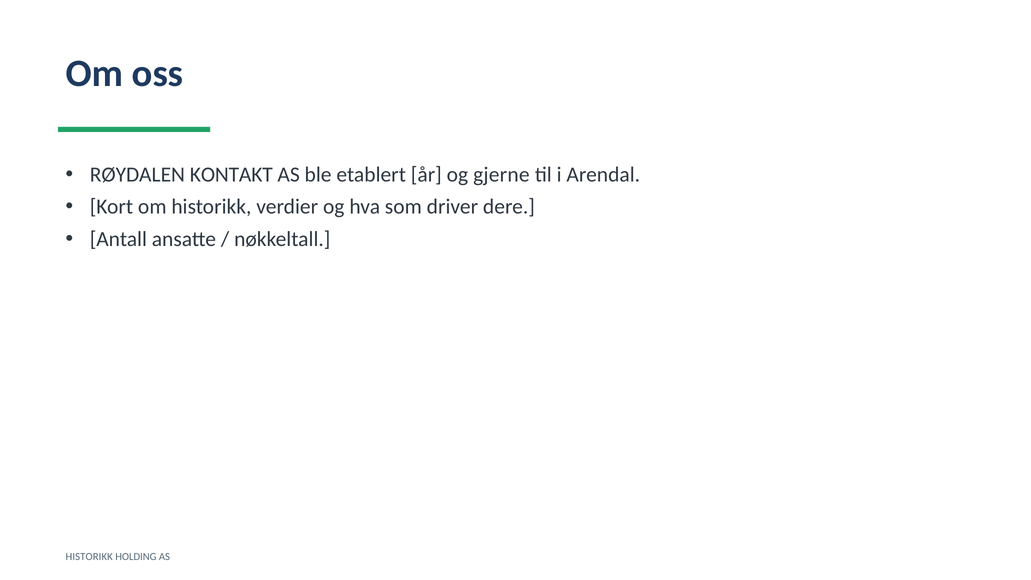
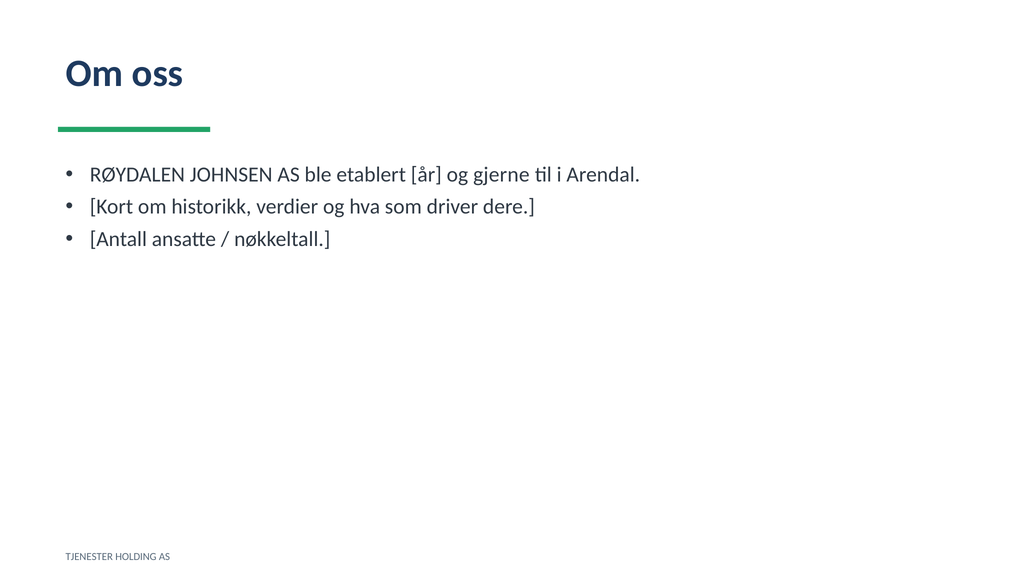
KONTAKT: KONTAKT -> JOHNSEN
HISTORIKK at (89, 556): HISTORIKK -> TJENESTER
